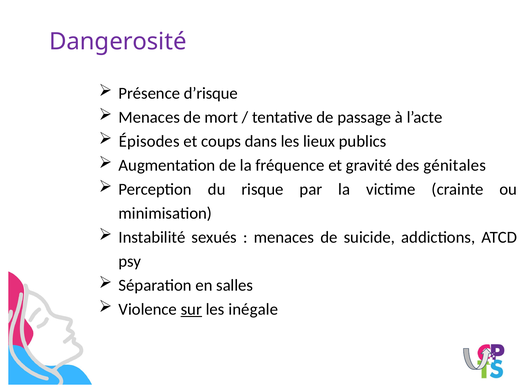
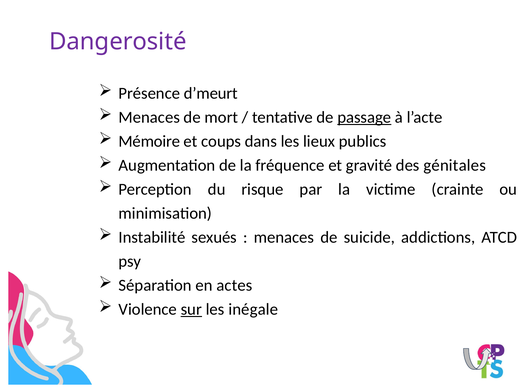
d’risque: d’risque -> d’meurt
passage underline: none -> present
Épisodes: Épisodes -> Mémoire
salles: salles -> actes
